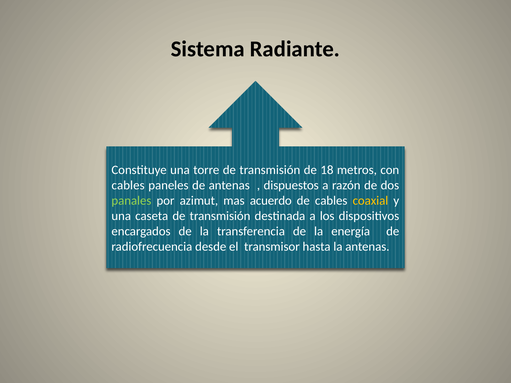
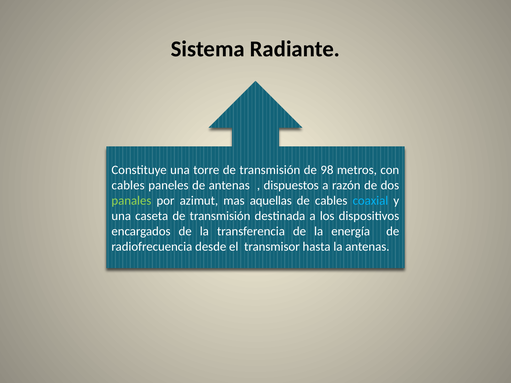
18: 18 -> 98
acuerdo: acuerdo -> aquellas
coaxial colour: yellow -> light blue
